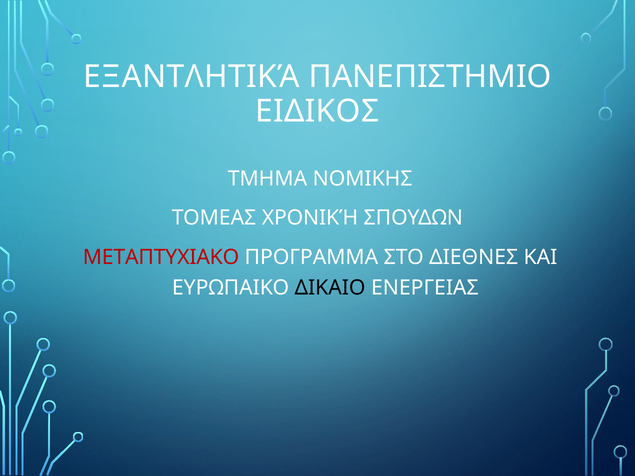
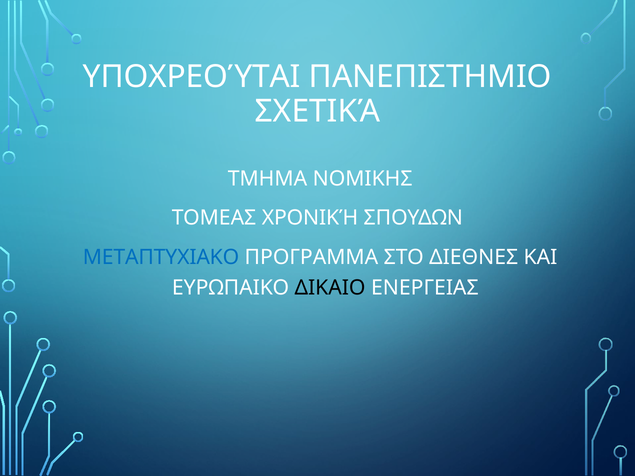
ΕΞΑΝΤΛΗΤΙΚΆ: ΕΞΑΝΤΛΗΤΙΚΆ -> ΥΠΟΧΡΕΟΎΤΑΙ
ΕΙΔΙΚΟΣ: ΕΙΔΙΚΟΣ -> ΣΧΕΤΙΚΆ
ΜΕΤΑΠΤΥΧΙΑΚΟ colour: red -> blue
